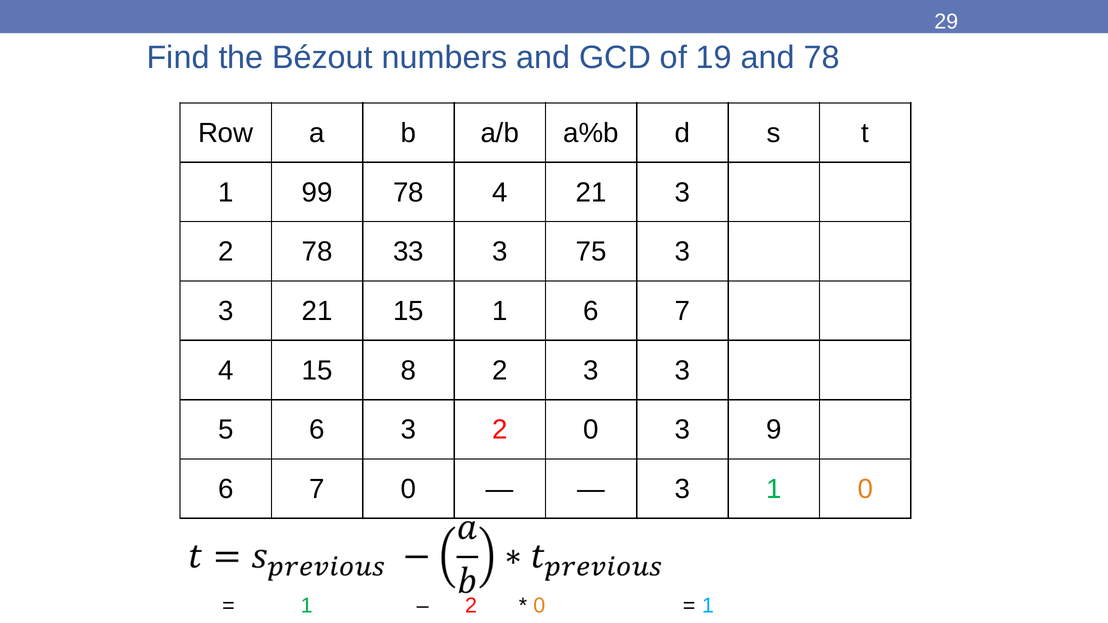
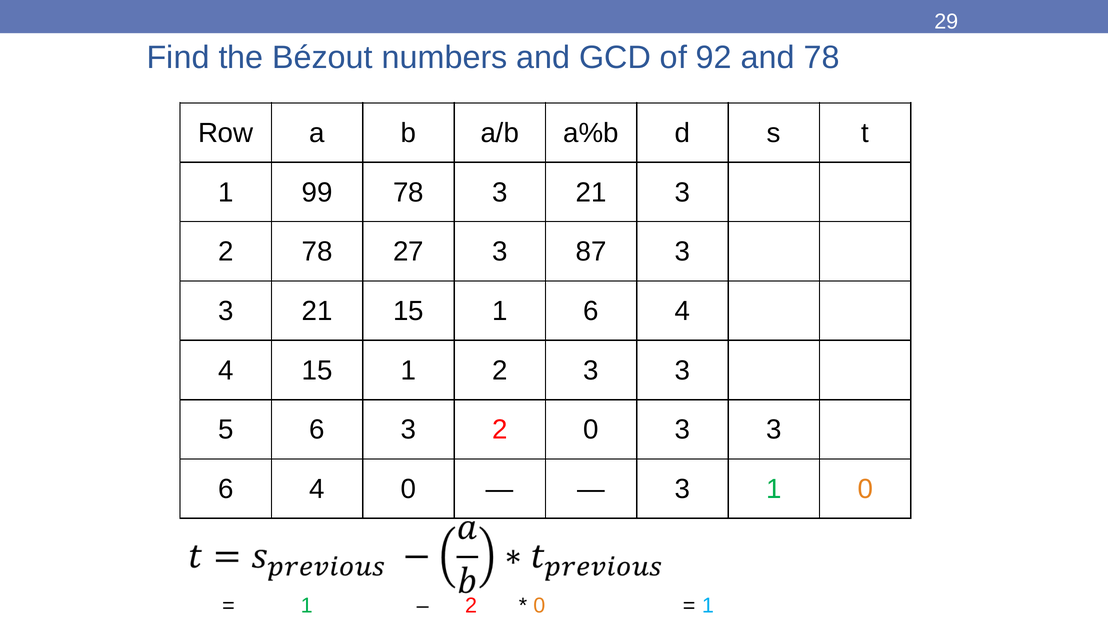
19: 19 -> 92
78 4: 4 -> 3
33: 33 -> 27
75: 75 -> 87
1 6 7: 7 -> 4
4 15 8: 8 -> 1
0 3 9: 9 -> 3
7 at (317, 489): 7 -> 4
